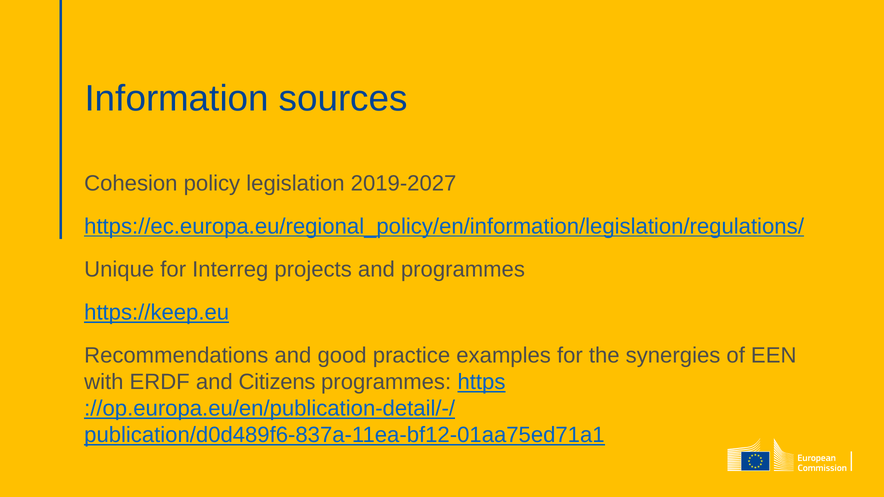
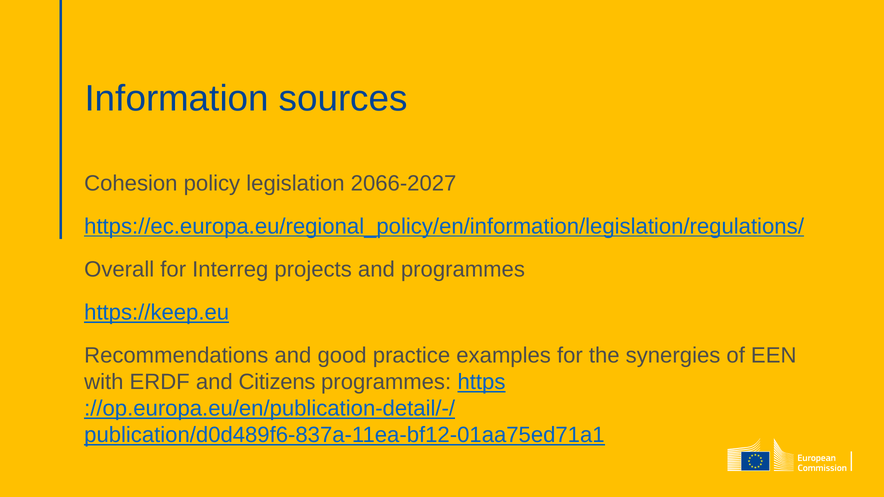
2019-2027: 2019-2027 -> 2066-2027
Unique: Unique -> Overall
